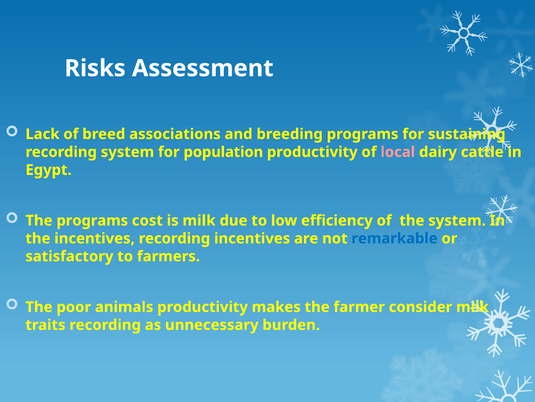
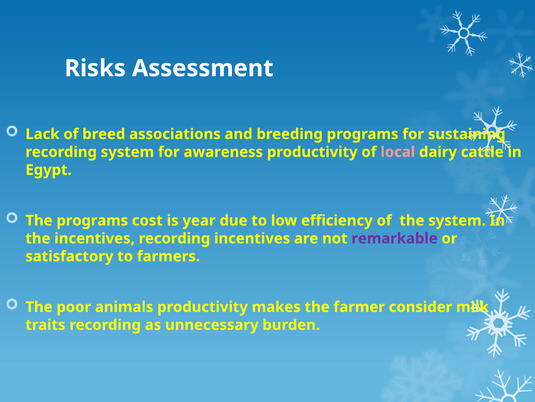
population: population -> awareness
is milk: milk -> year
remarkable colour: blue -> purple
